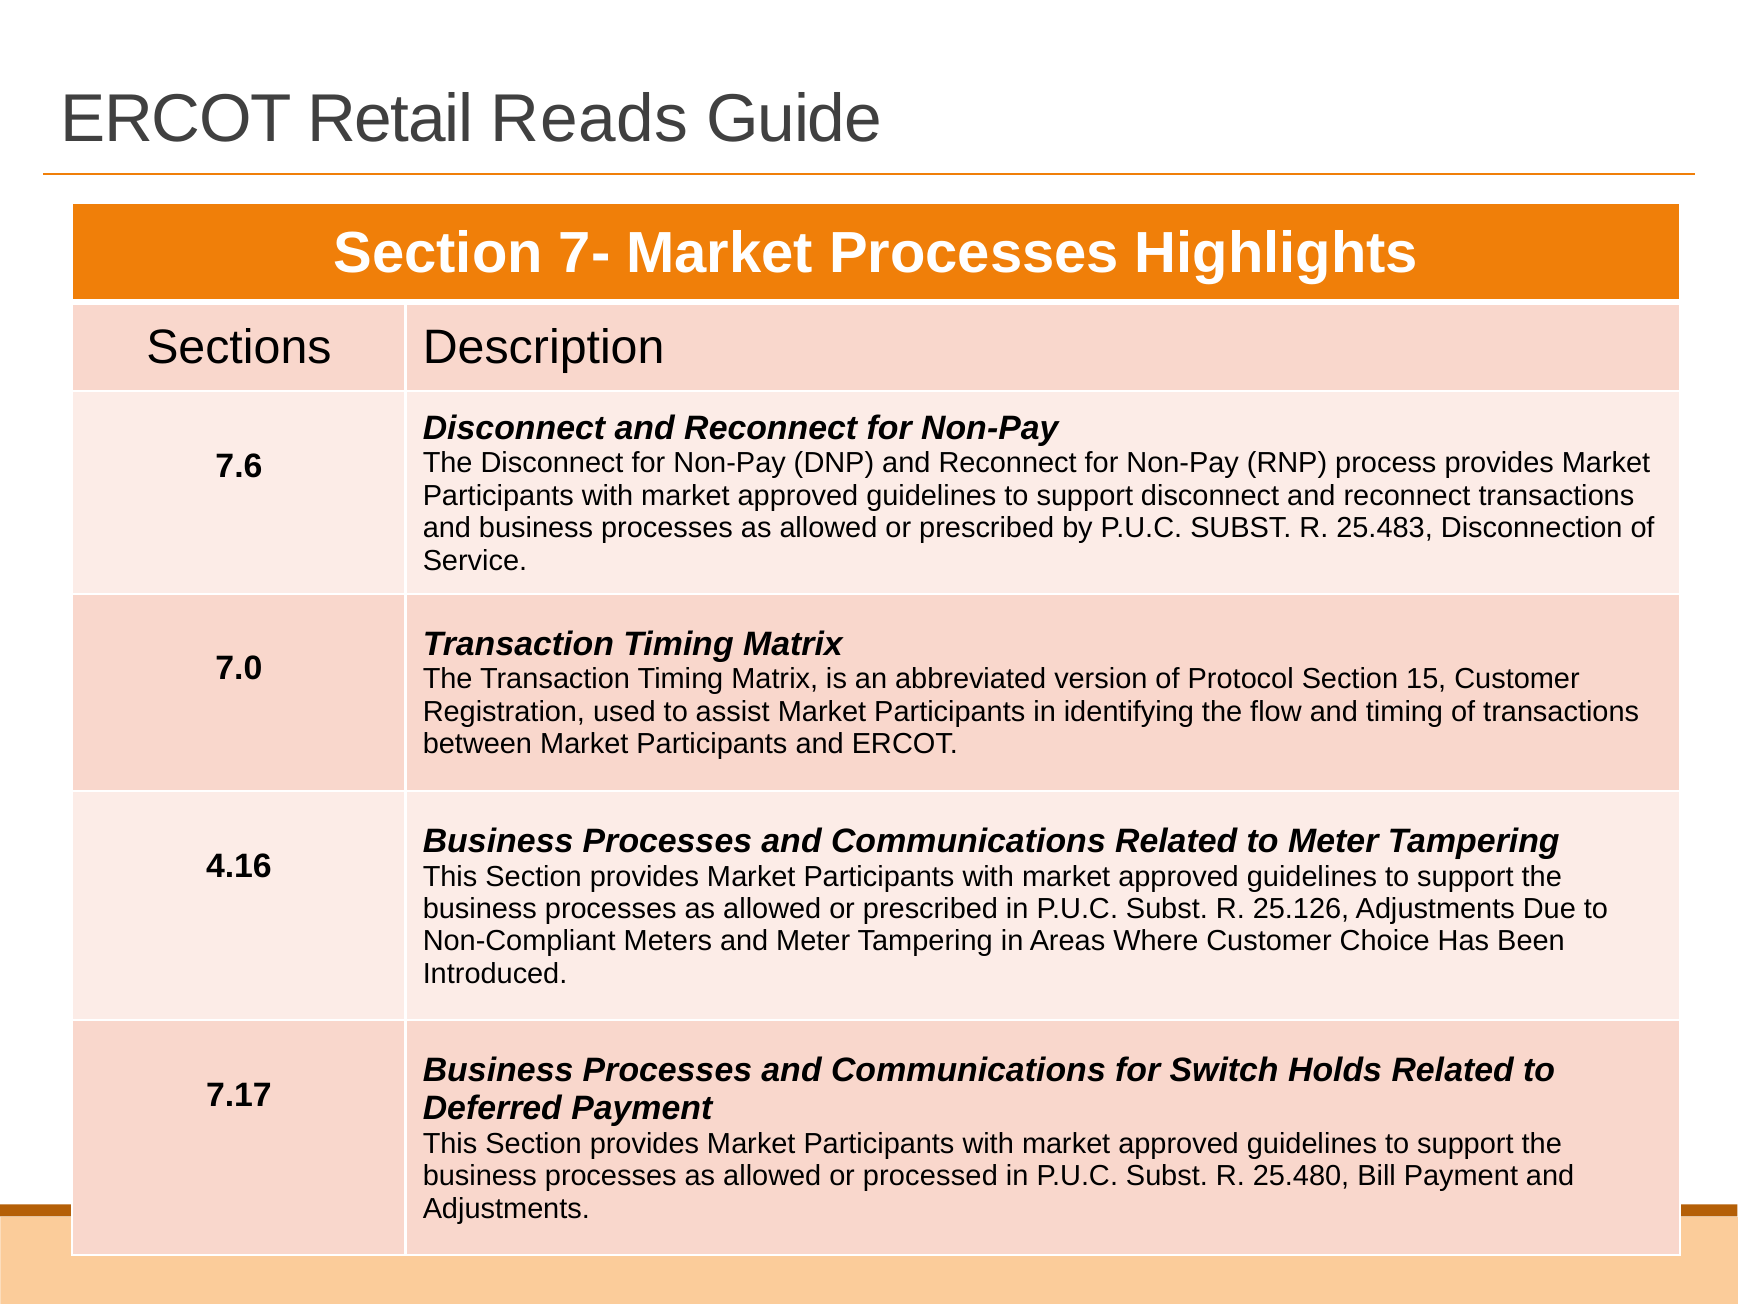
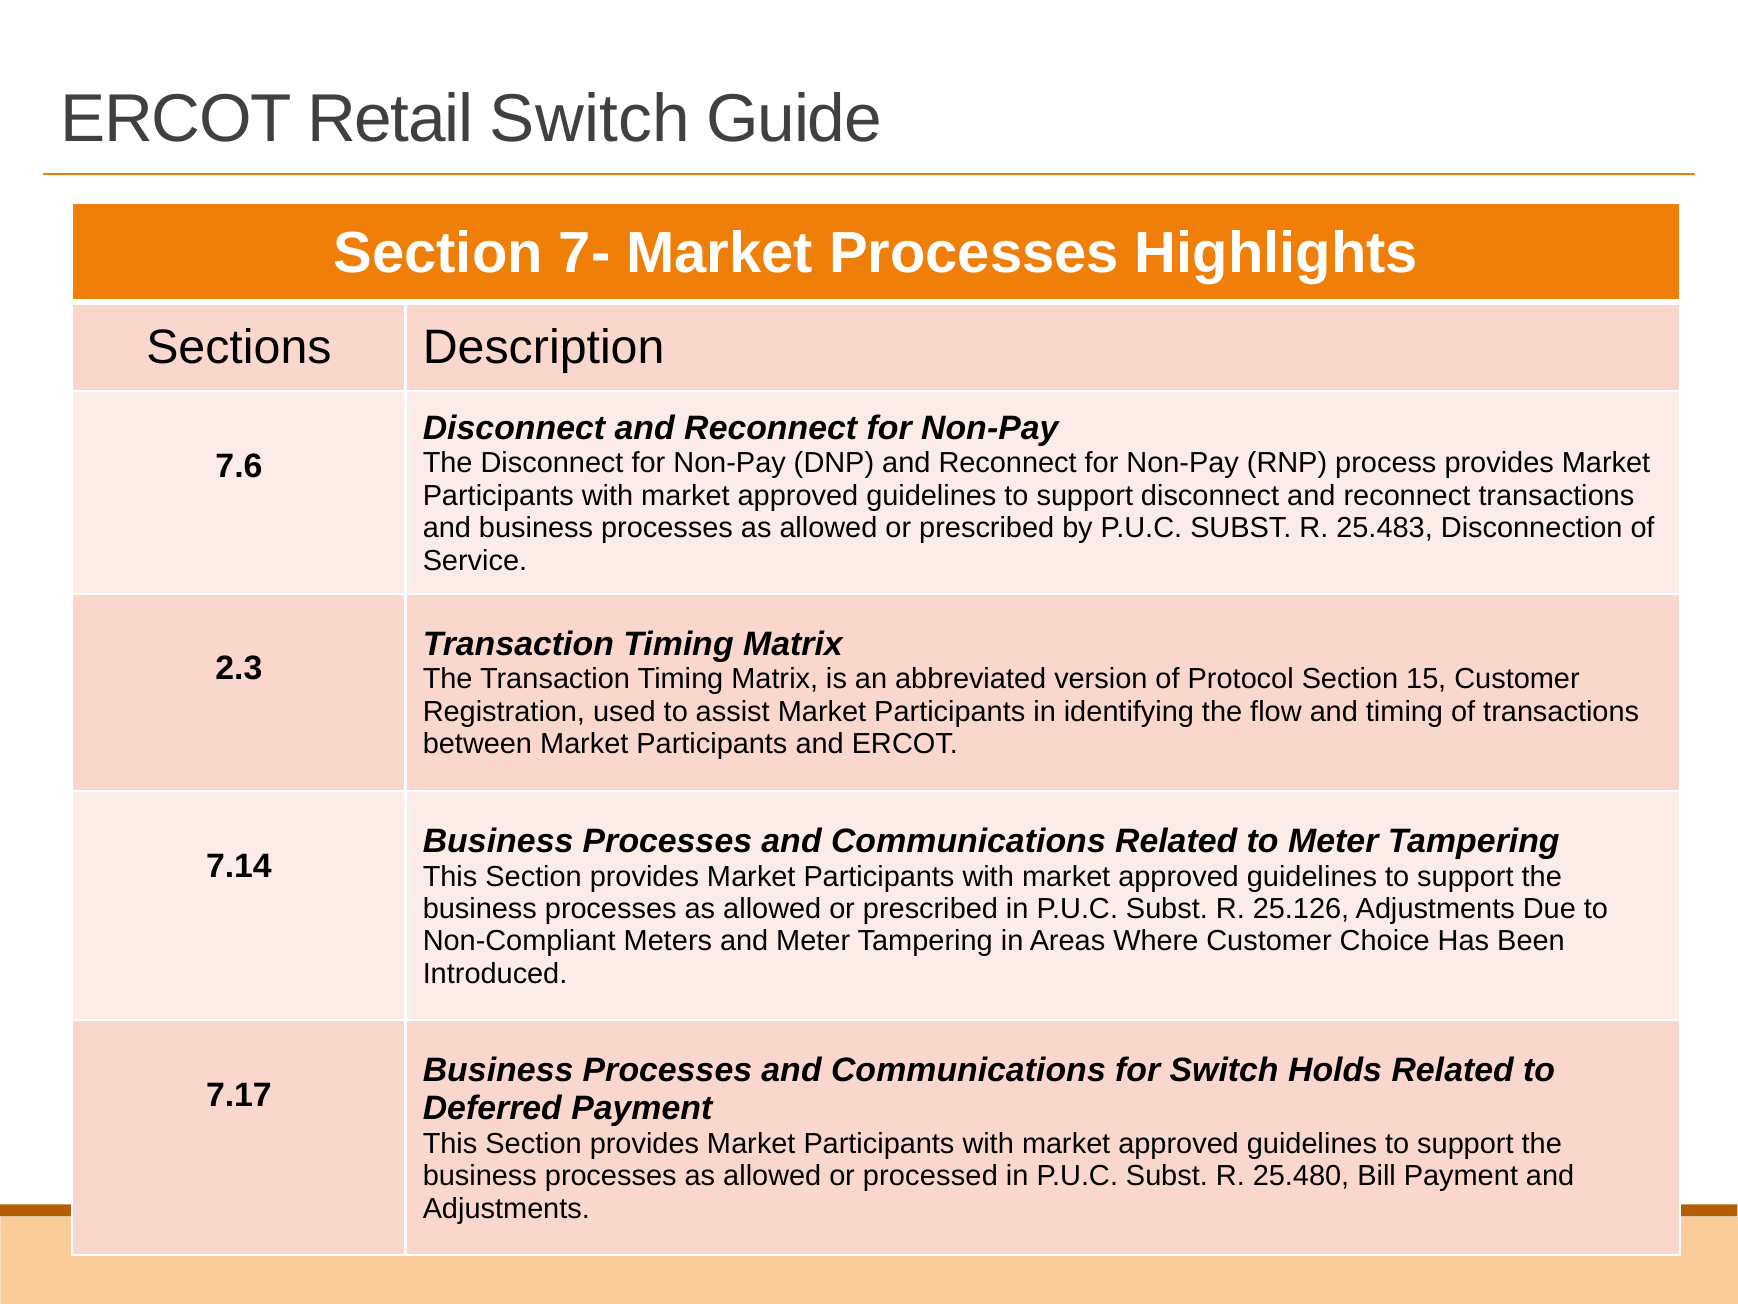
Retail Reads: Reads -> Switch
7.0: 7.0 -> 2.3
4.16: 4.16 -> 7.14
